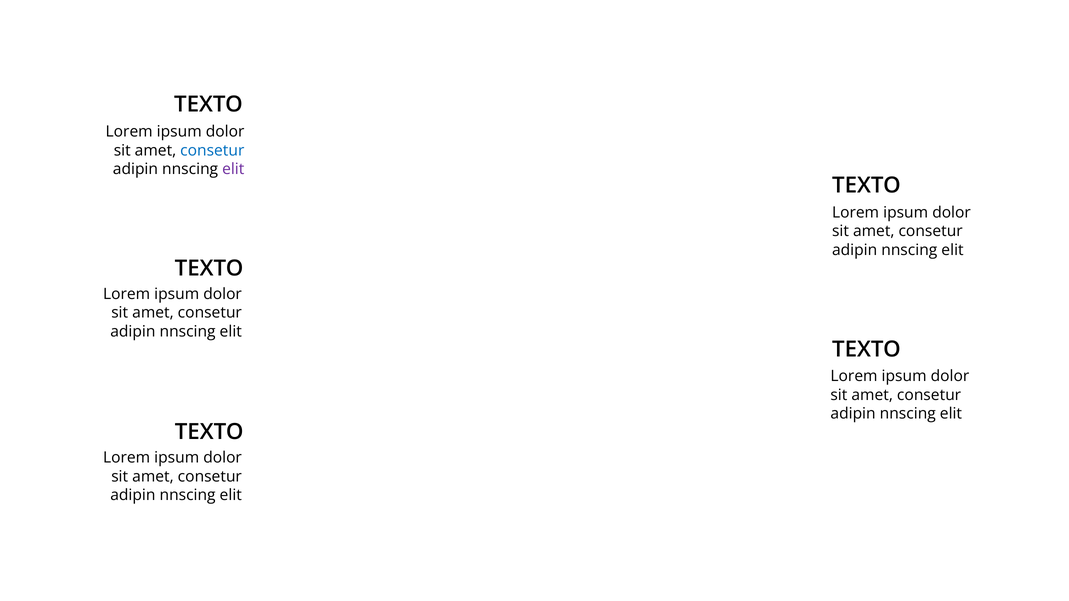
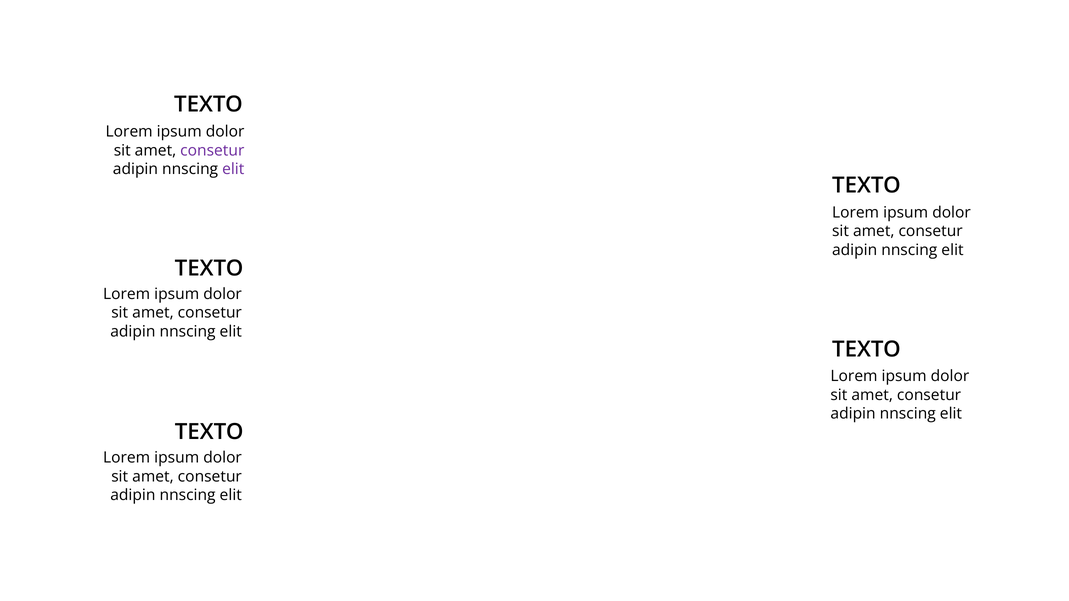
consetur at (212, 150) colour: blue -> purple
